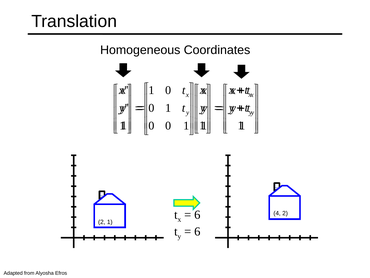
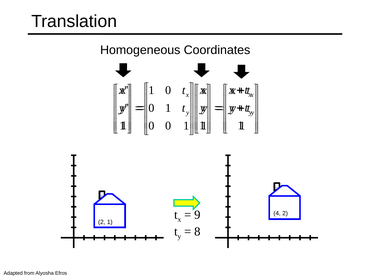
6 at (197, 214): 6 -> 9
6 at (197, 231): 6 -> 8
